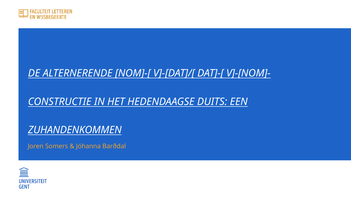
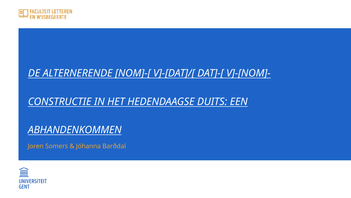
ZUHANDENKOMMEN: ZUHANDENKOMMEN -> ABHANDENKOMMEN
